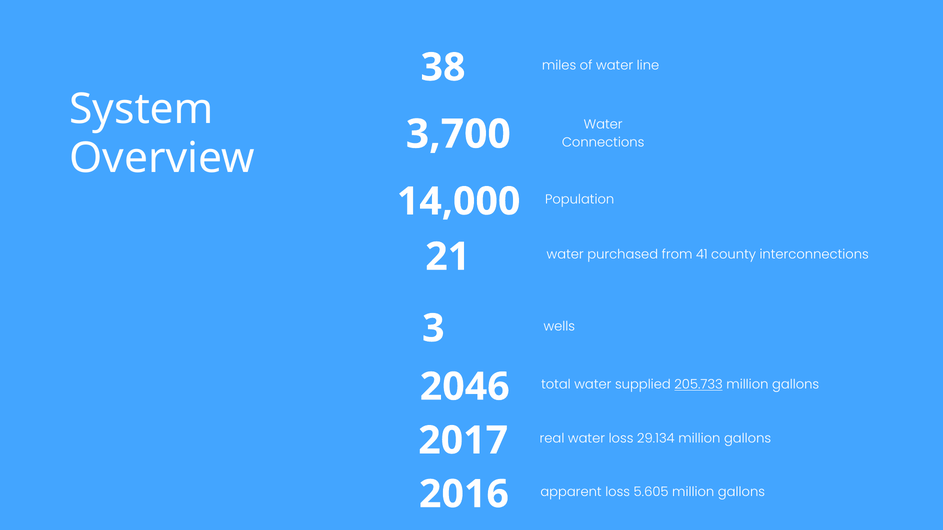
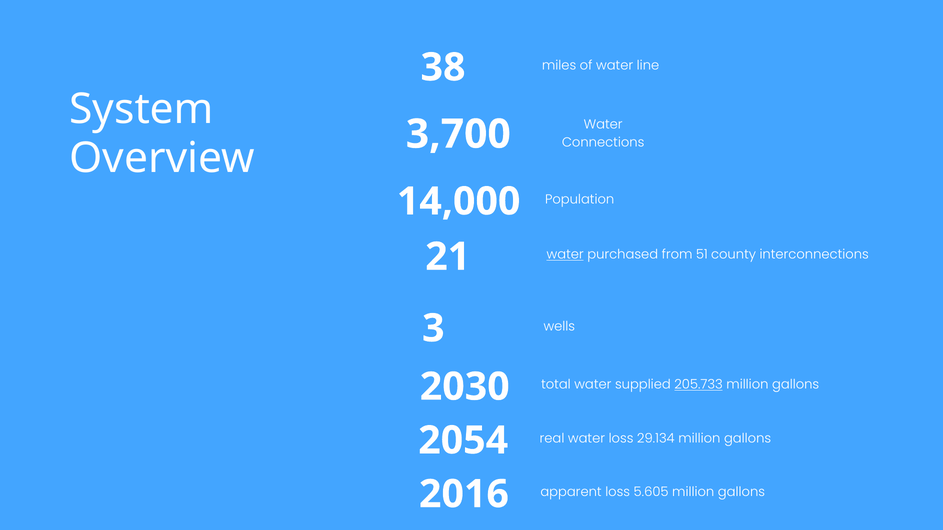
water at (565, 255) underline: none -> present
41: 41 -> 51
2046: 2046 -> 2030
2017: 2017 -> 2054
